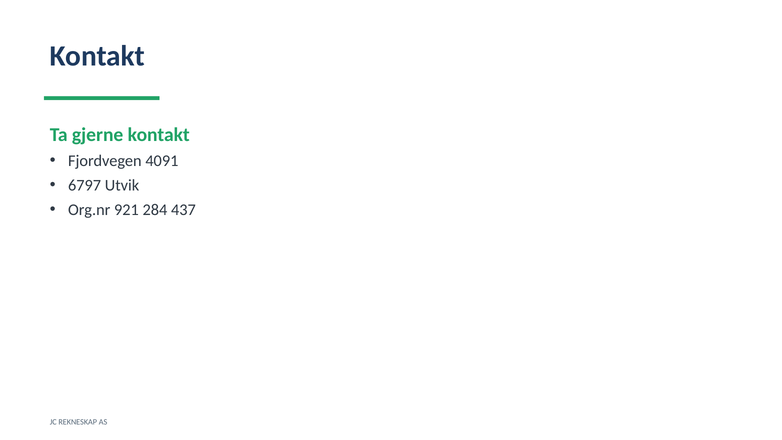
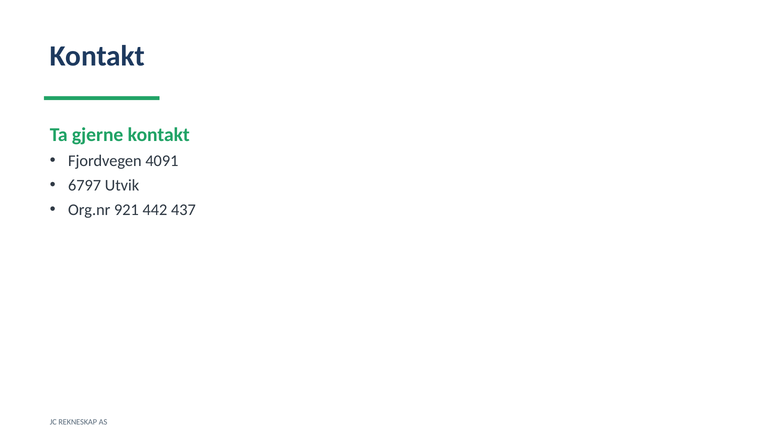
284: 284 -> 442
